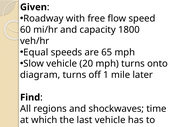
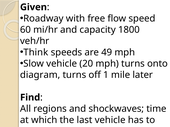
Equal: Equal -> Think
65: 65 -> 49
